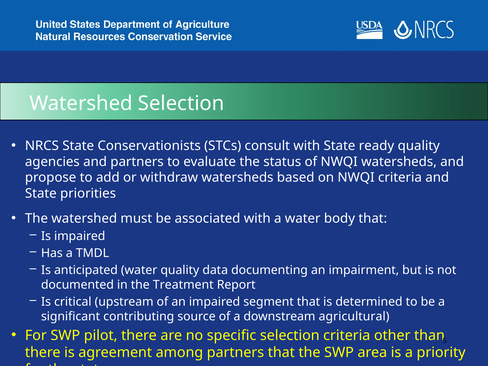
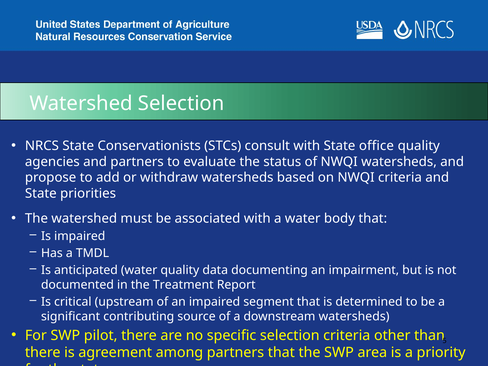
ready: ready -> office
downstream agricultural: agricultural -> watersheds
